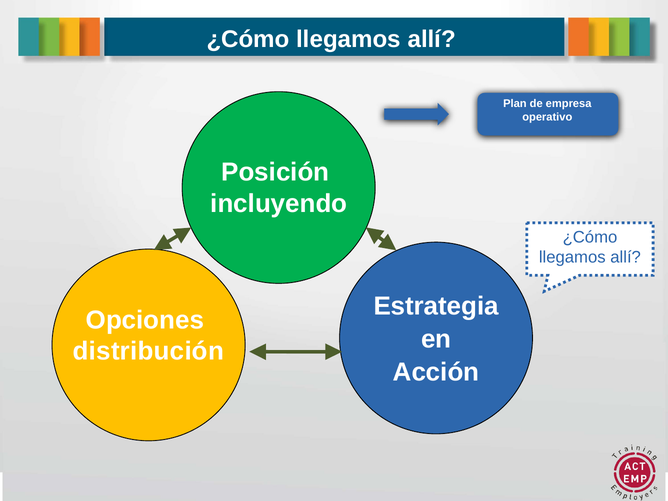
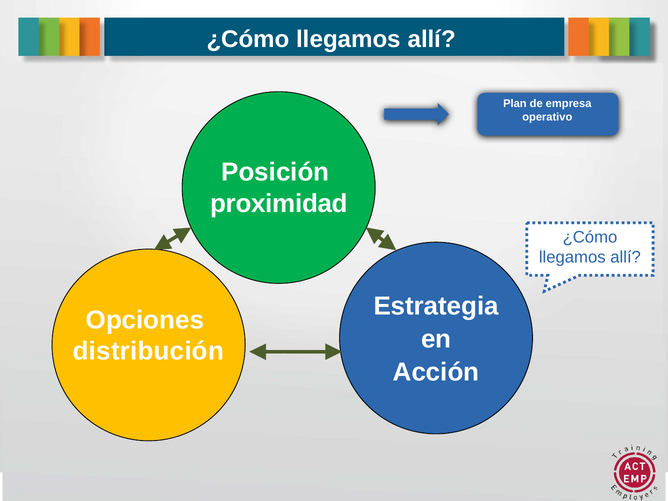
incluyendo: incluyendo -> proximidad
